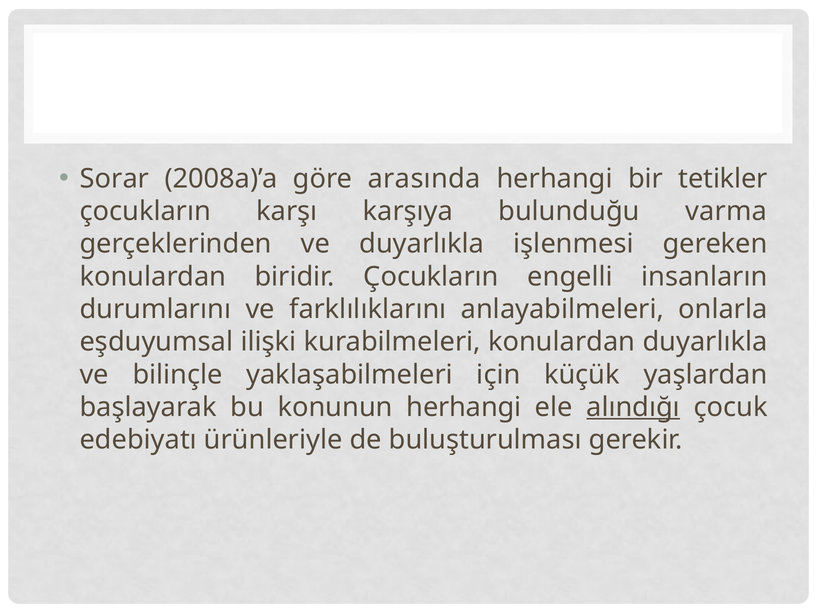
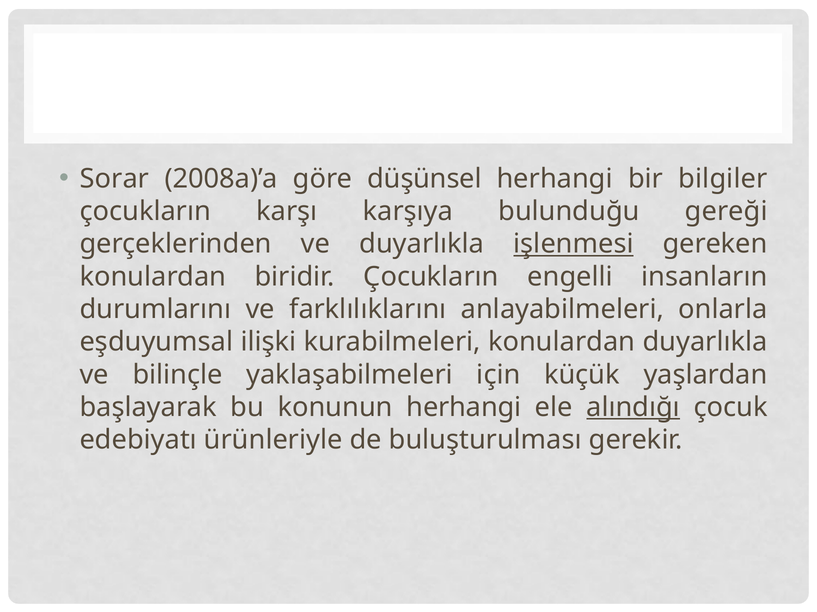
arasında: arasında -> düşünsel
tetikler: tetikler -> bilgiler
varma: varma -> gereği
işlenmesi underline: none -> present
